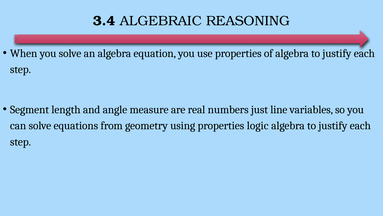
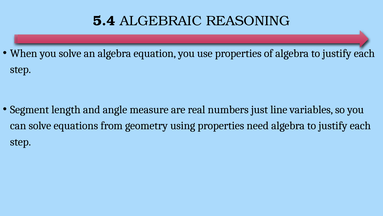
3.4: 3.4 -> 5.4
logic: logic -> need
